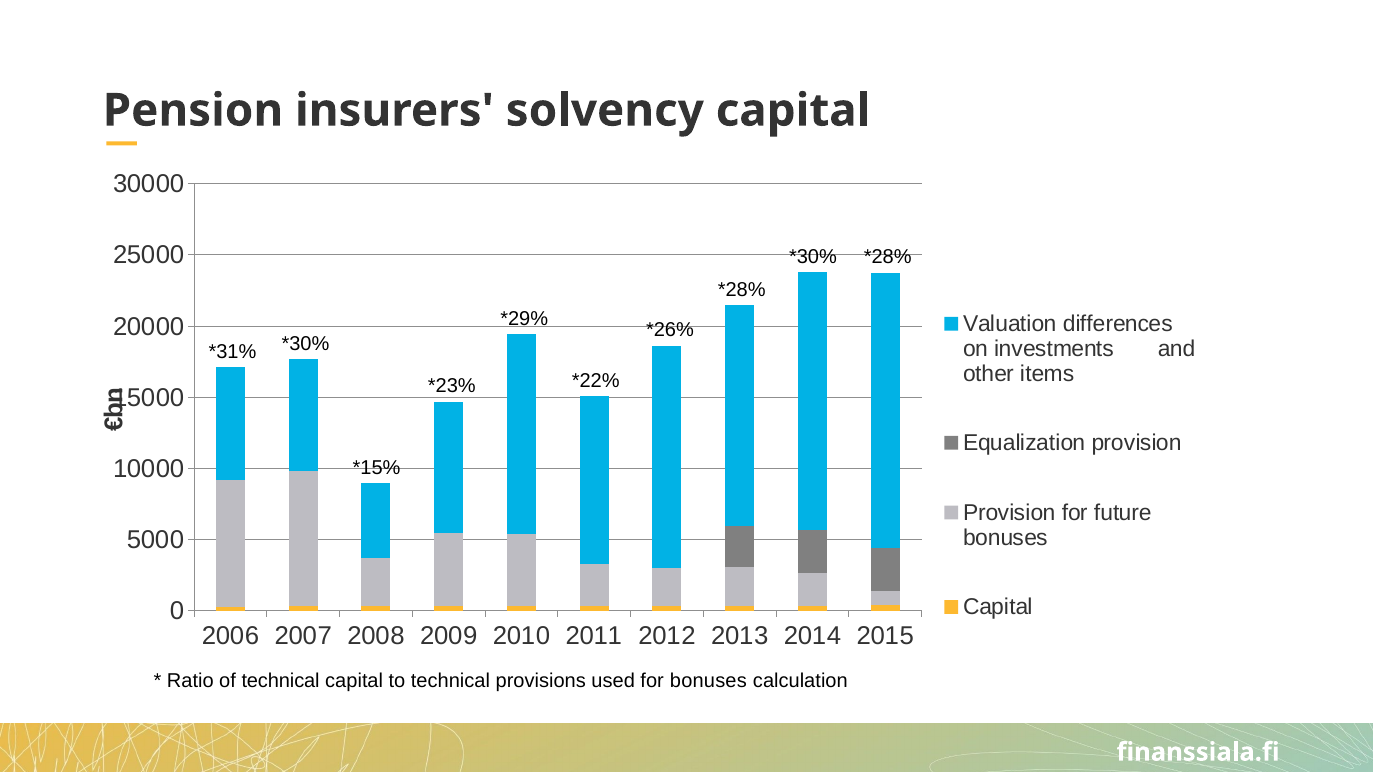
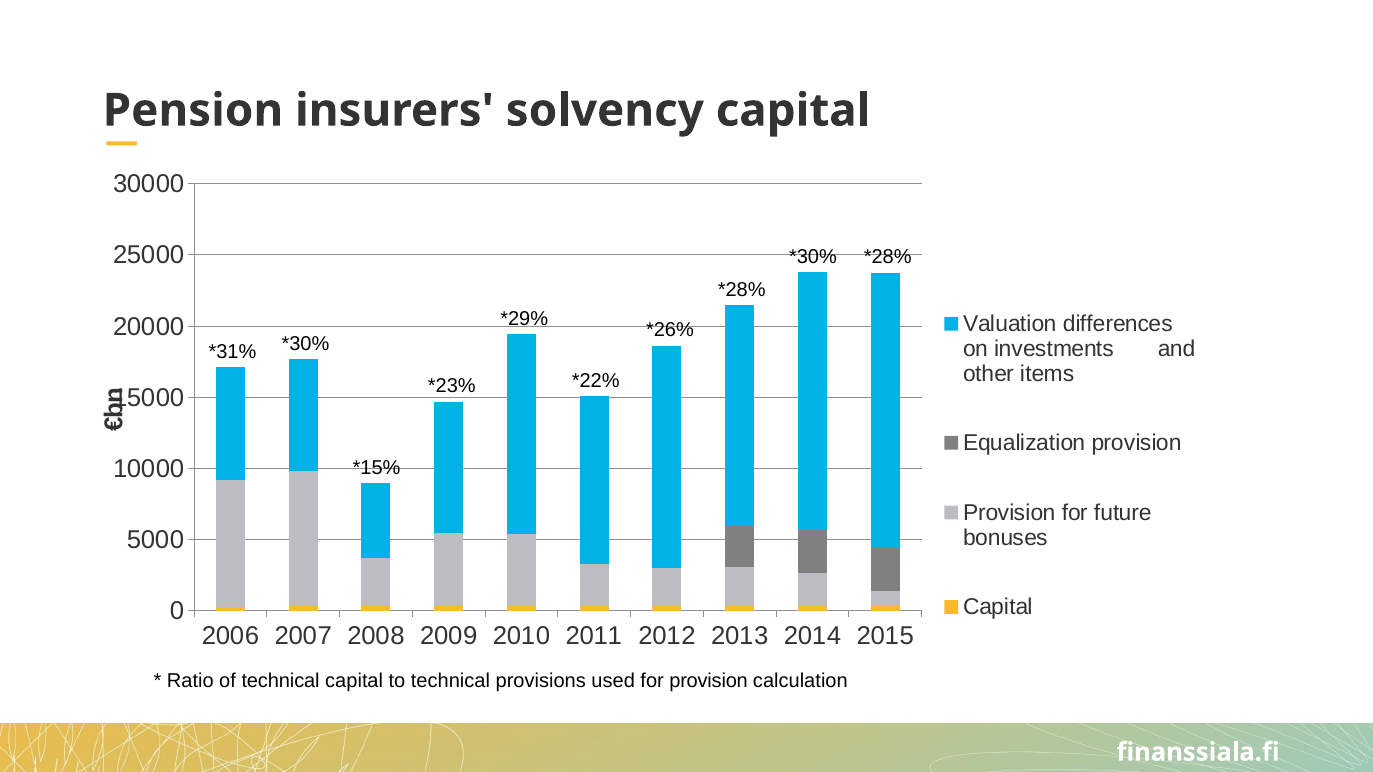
for bonuses: bonuses -> provision
